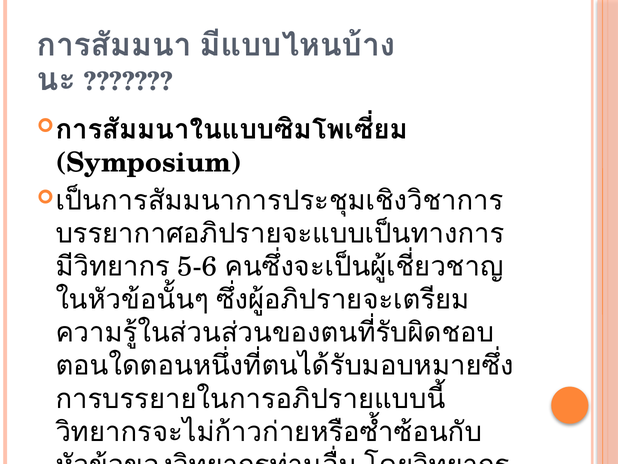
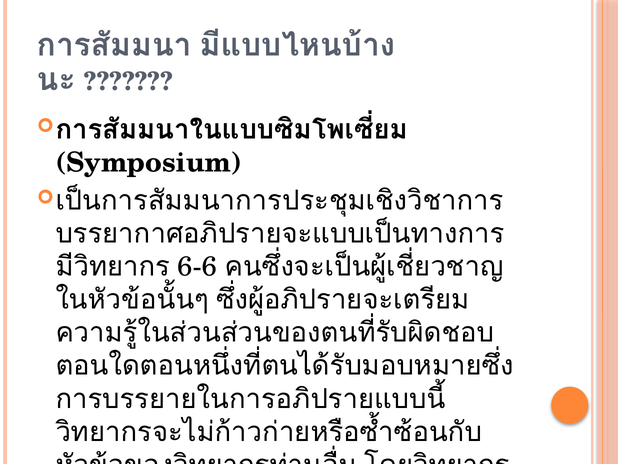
5-6: 5-6 -> 6-6
